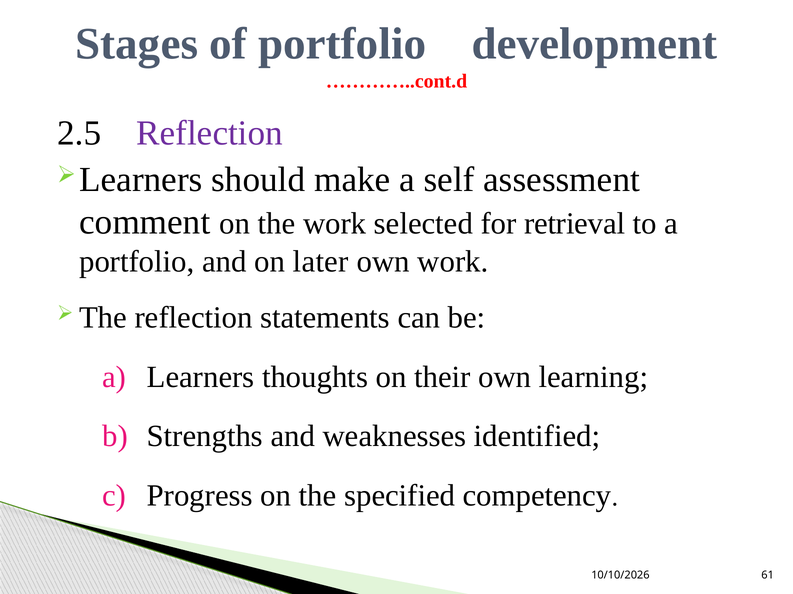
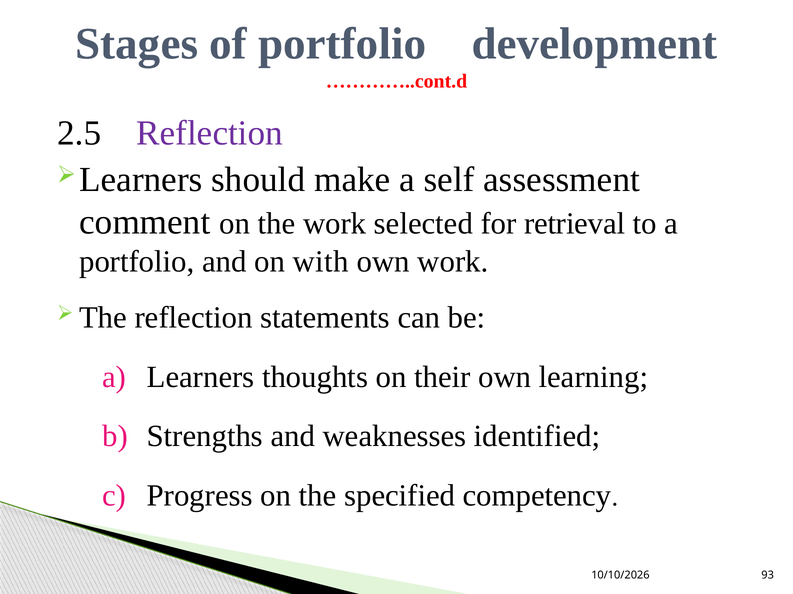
later: later -> with
61: 61 -> 93
